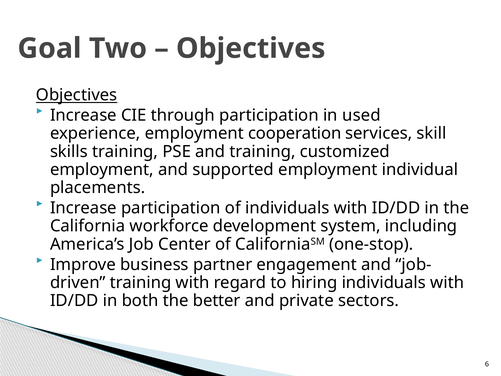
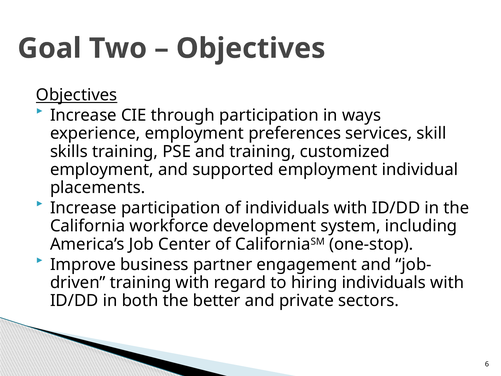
used: used -> ways
cooperation: cooperation -> preferences
